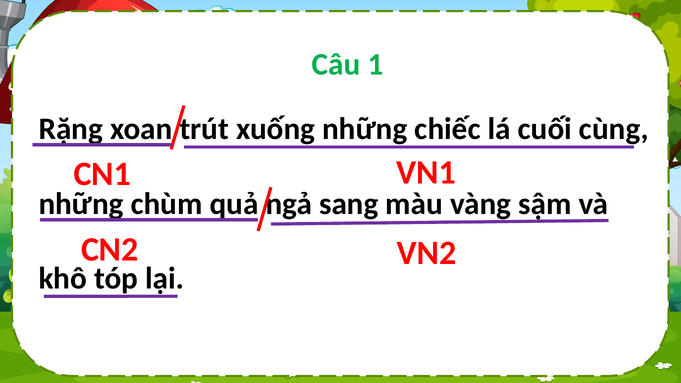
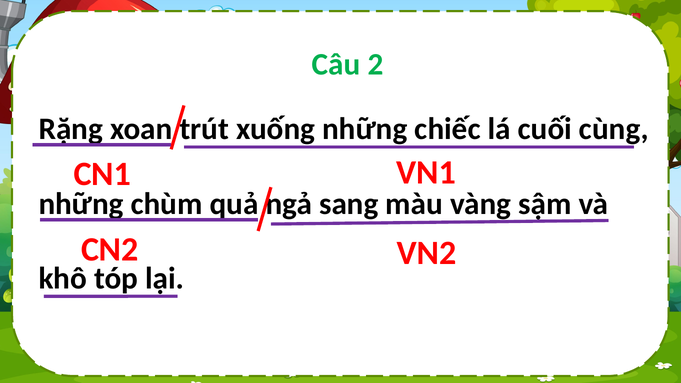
1: 1 -> 2
